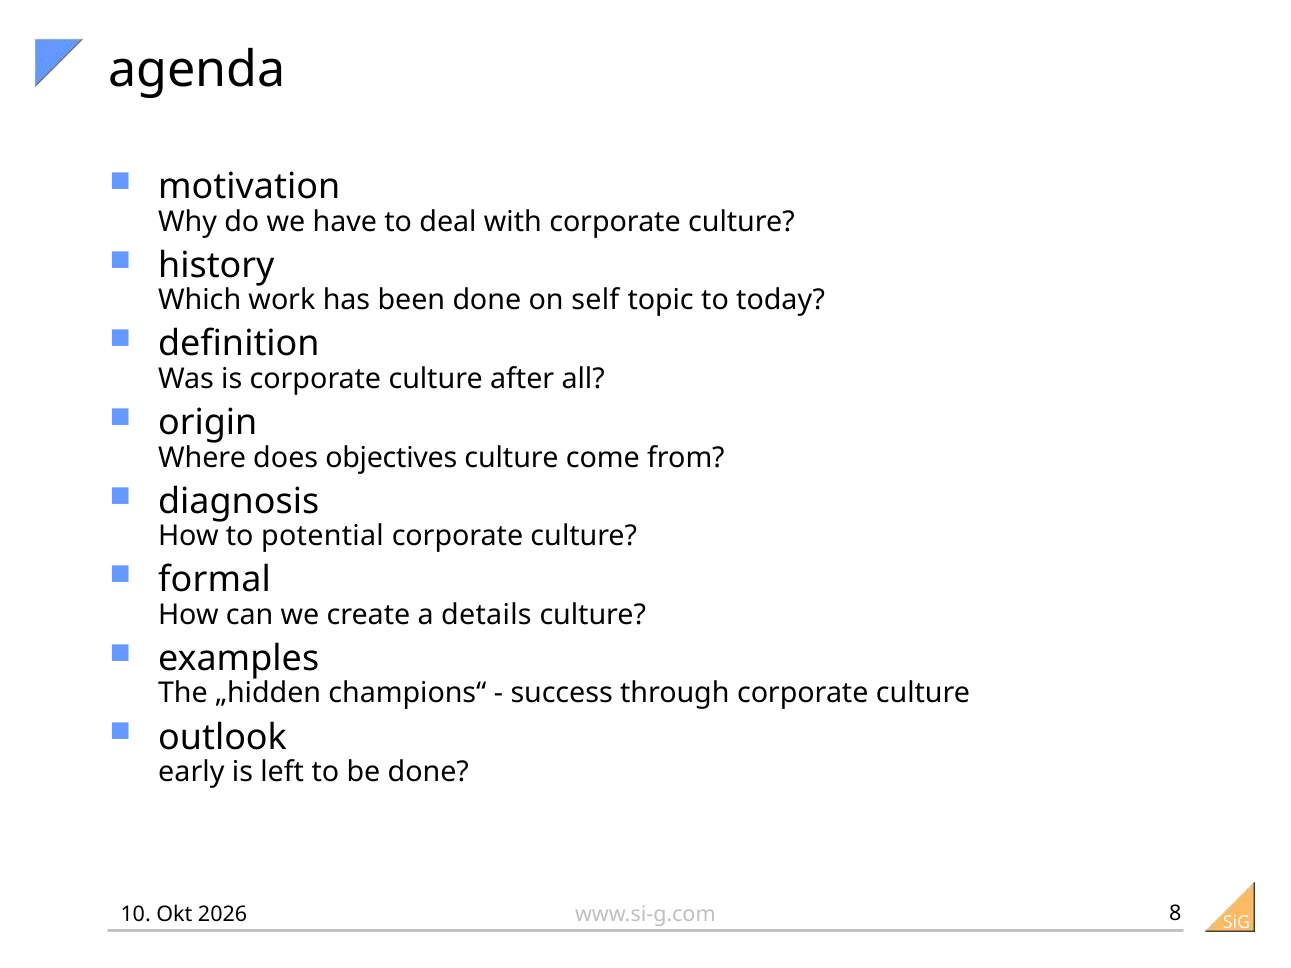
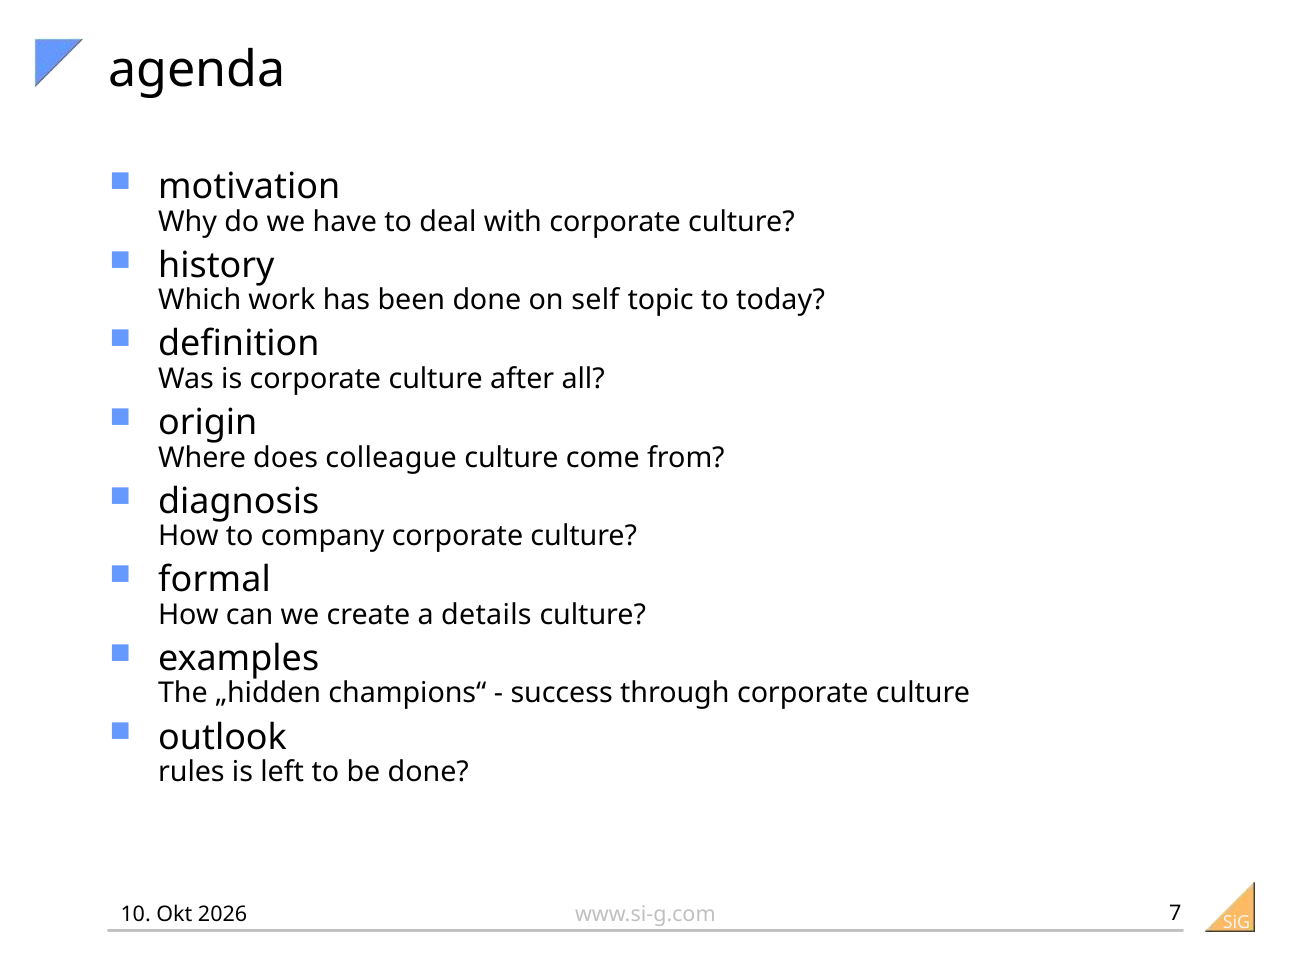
objectives: objectives -> colleague
potential: potential -> company
early: early -> rules
8: 8 -> 7
